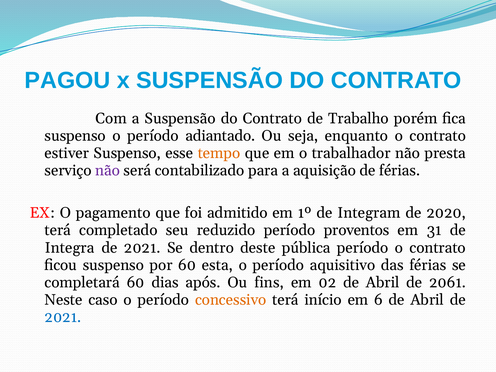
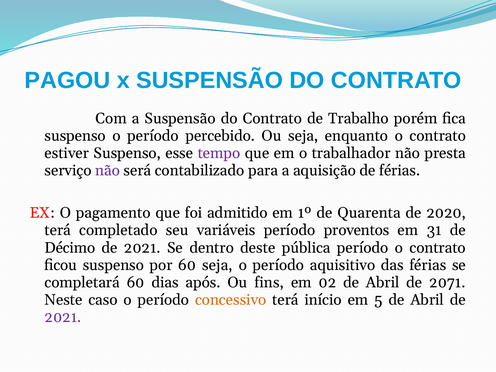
adiantado: adiantado -> percebido
tempo colour: orange -> purple
Integram: Integram -> Quarenta
reduzido: reduzido -> variáveis
Integra: Integra -> Décimo
60 esta: esta -> seja
2061: 2061 -> 2071
6: 6 -> 5
2021 at (63, 317) colour: blue -> purple
